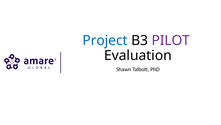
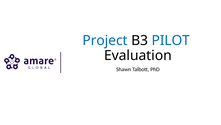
PILOT colour: purple -> blue
